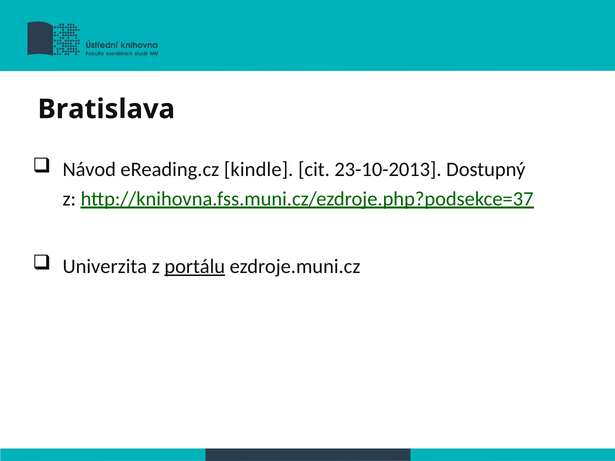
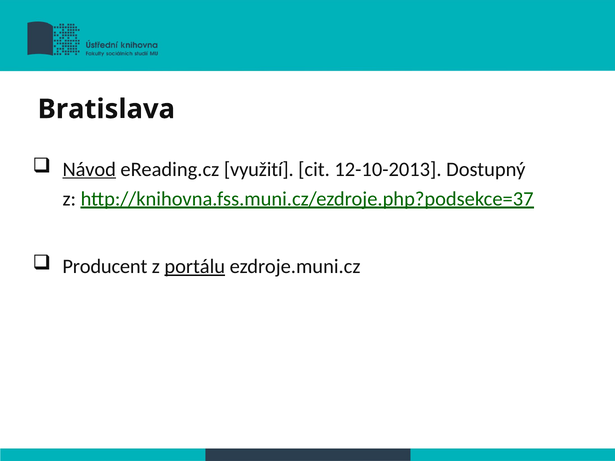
Návod underline: none -> present
kindle: kindle -> využití
23-10-2013: 23-10-2013 -> 12-10-2013
Univerzita: Univerzita -> Producent
